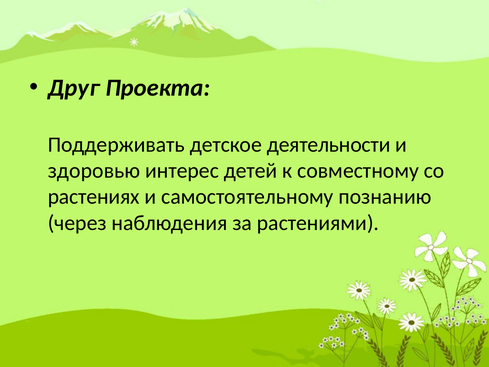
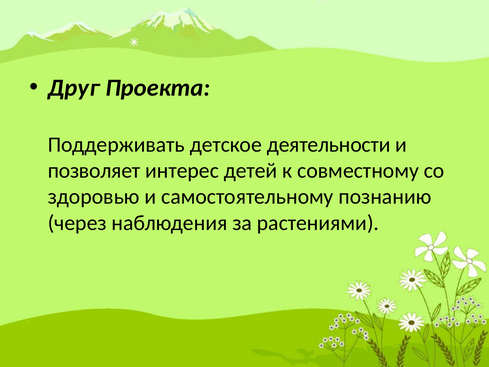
здоровью: здоровью -> позволяет
растениях: растениях -> здоровью
